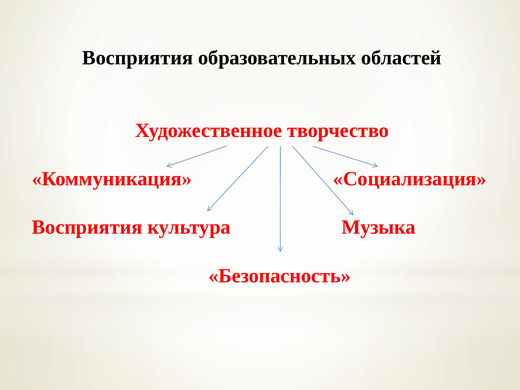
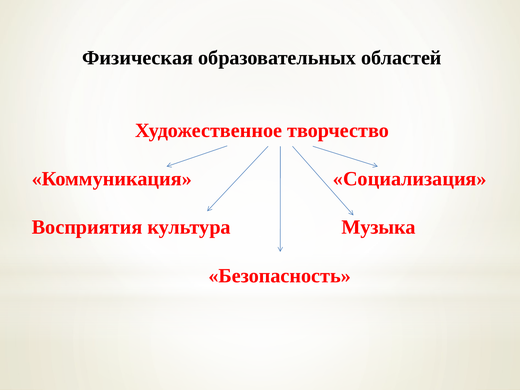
Восприятия at (138, 58): Восприятия -> Физическая
